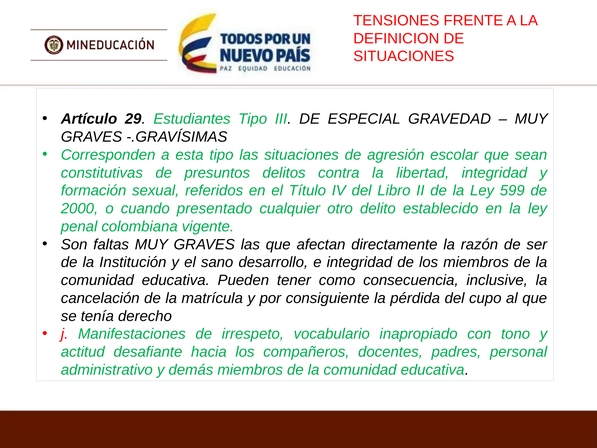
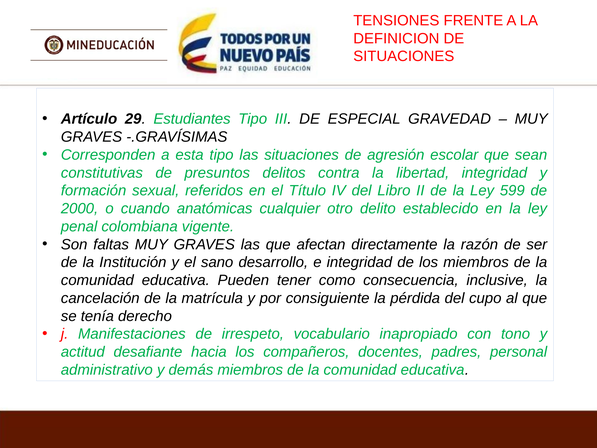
presentado: presentado -> anatómicas
